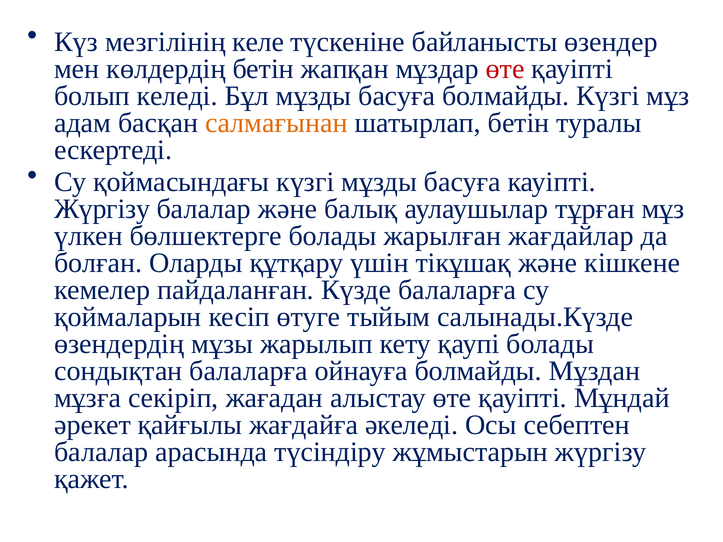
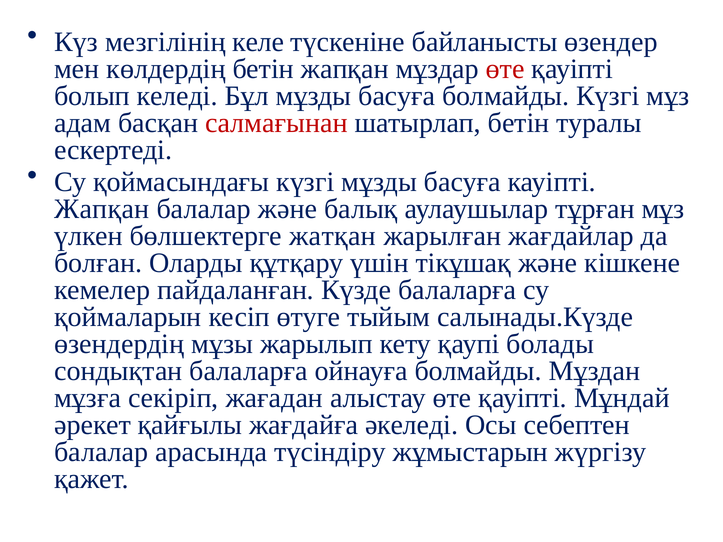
салмағынан colour: orange -> red
Жүргізу at (102, 209): Жүргізу -> Жапқан
бөлшектерге болады: болады -> жатқан
